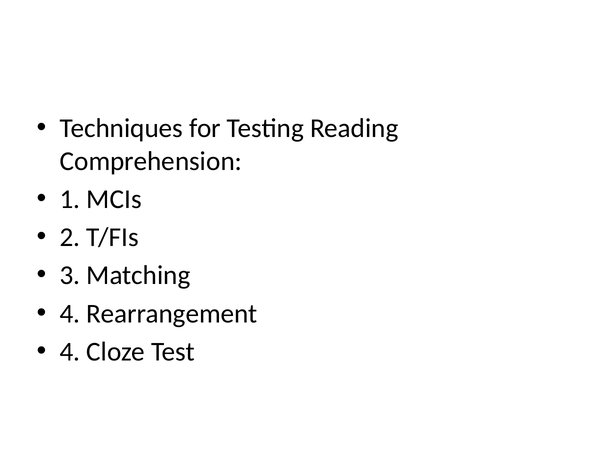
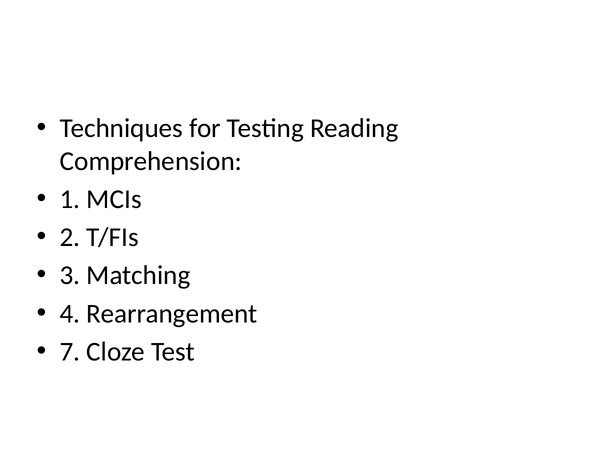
4 at (70, 352): 4 -> 7
